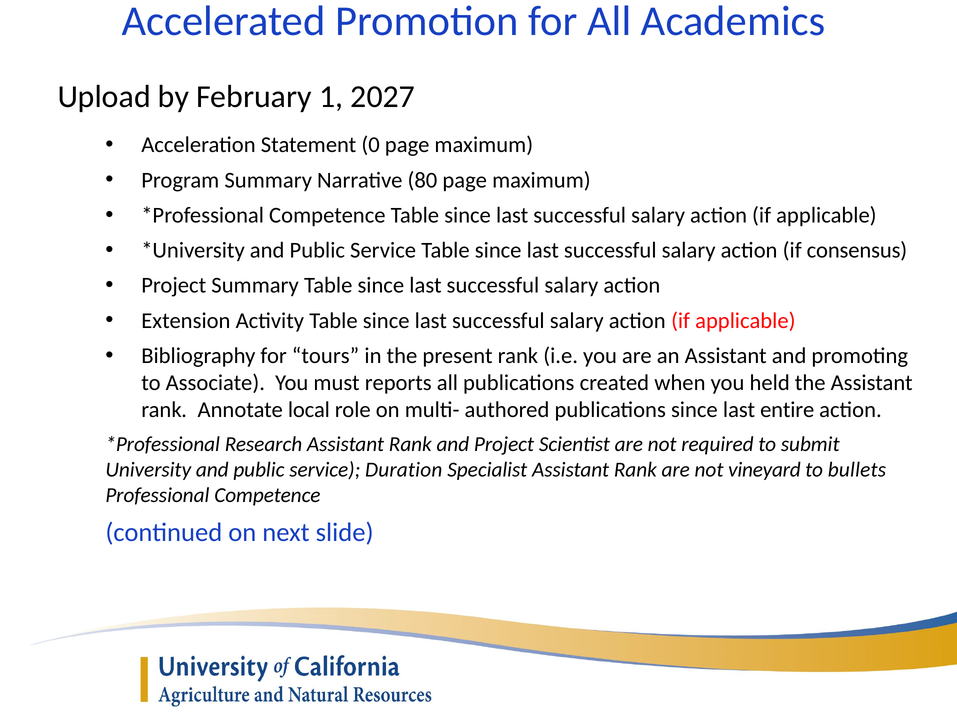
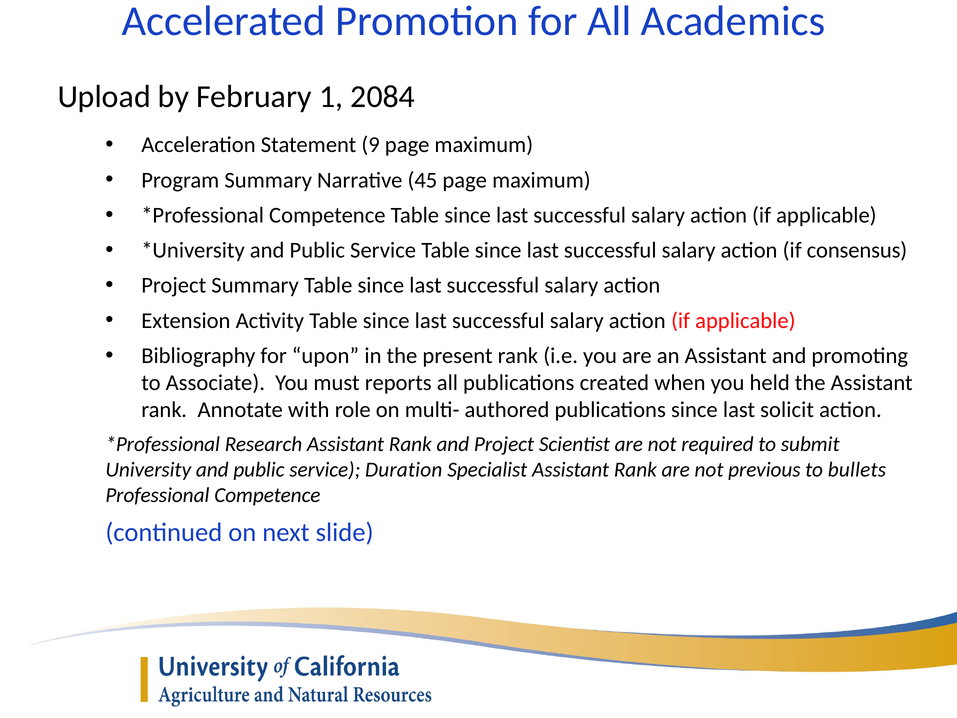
2027: 2027 -> 2084
0: 0 -> 9
80: 80 -> 45
tours: tours -> upon
local: local -> with
entire: entire -> solicit
vineyard: vineyard -> previous
